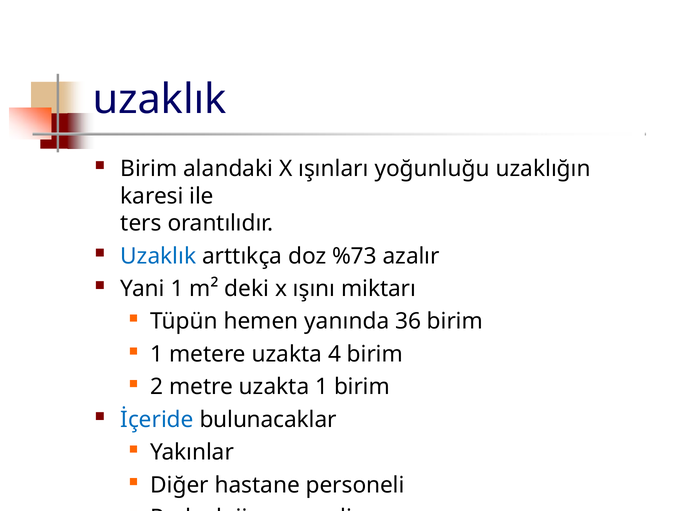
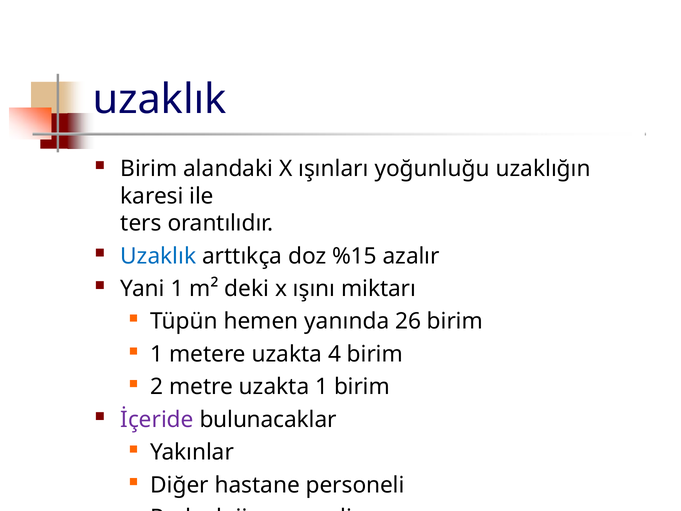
%73: %73 -> %15
36: 36 -> 26
İçeride colour: blue -> purple
